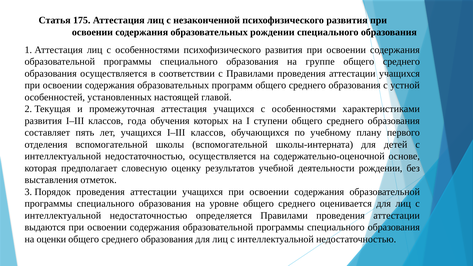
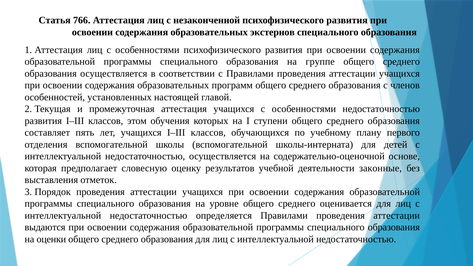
175: 175 -> 766
образовательных рождении: рождении -> экстернов
устной: устной -> членов
особенностями характеристиками: характеристиками -> недостаточностью
года: года -> этом
деятельности рождении: рождении -> законные
